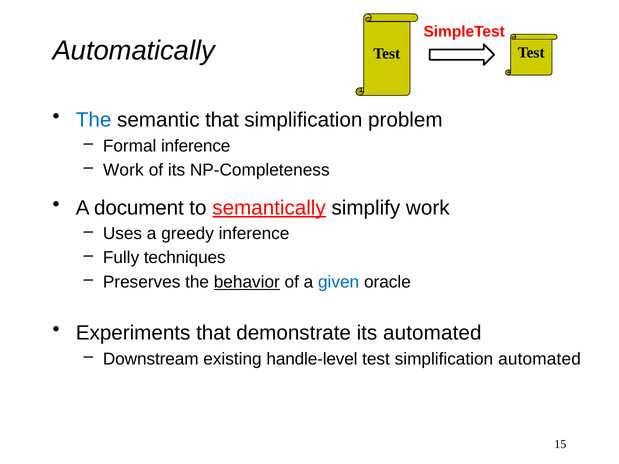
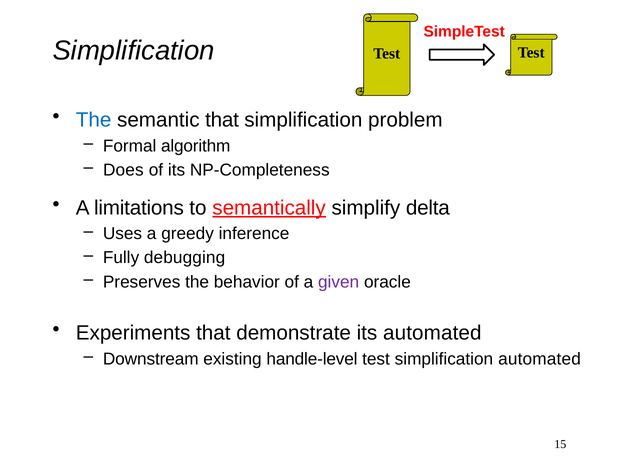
Automatically at (134, 51): Automatically -> Simplification
Formal inference: inference -> algorithm
Work at (123, 170): Work -> Does
document: document -> limitations
simplify work: work -> delta
techniques: techniques -> debugging
behavior underline: present -> none
given colour: blue -> purple
